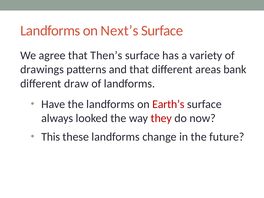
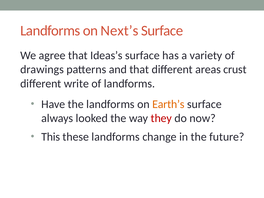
Then’s: Then’s -> Ideas’s
bank: bank -> crust
draw: draw -> write
Earth’s colour: red -> orange
